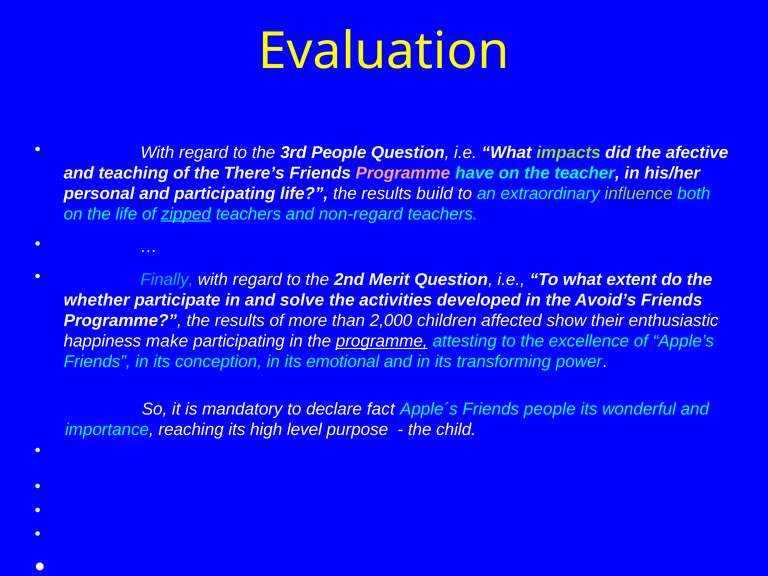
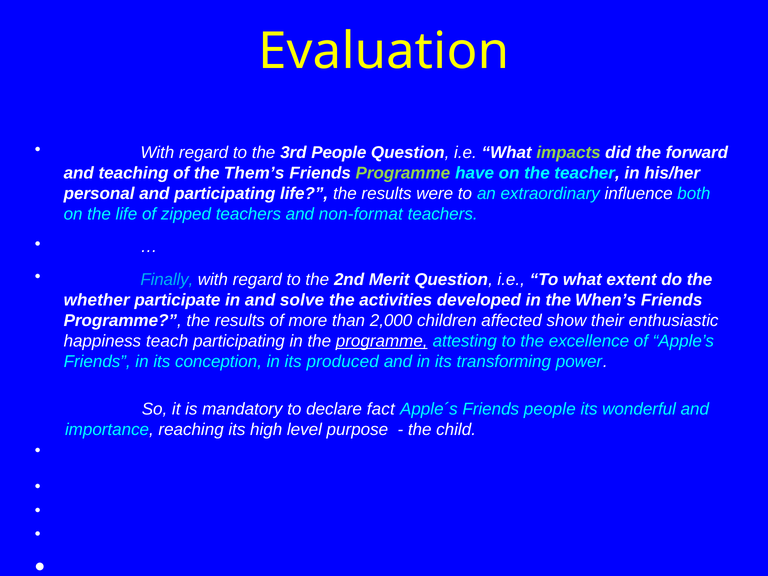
afective: afective -> forward
There’s: There’s -> Them’s
Programme at (403, 173) colour: pink -> light green
build: build -> were
influence colour: light green -> white
zipped underline: present -> none
non-regard: non-regard -> non-format
Avoid’s: Avoid’s -> When’s
make: make -> teach
emotional: emotional -> produced
